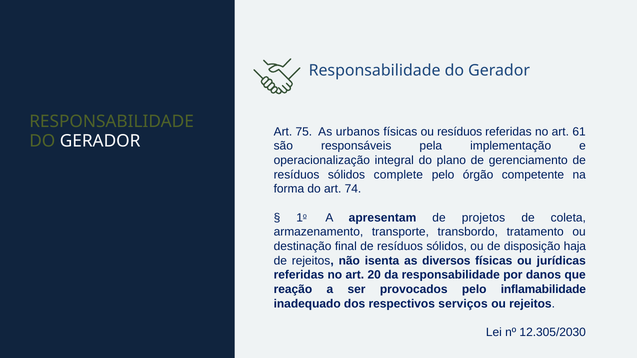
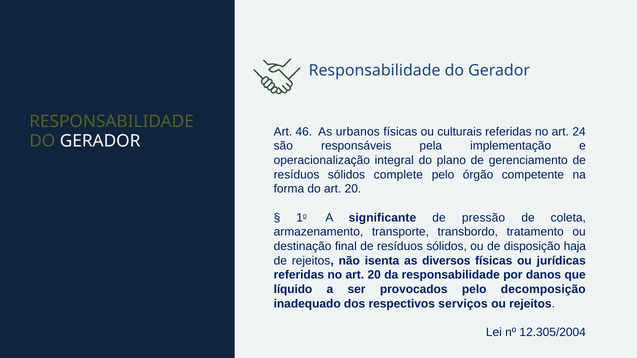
75: 75 -> 46
ou resíduos: resíduos -> culturais
61: 61 -> 24
do art 74: 74 -> 20
apresentam: apresentam -> significante
projetos: projetos -> pressão
reação: reação -> líquido
inflamabilidade: inflamabilidade -> decomposição
12.305/2030: 12.305/2030 -> 12.305/2004
